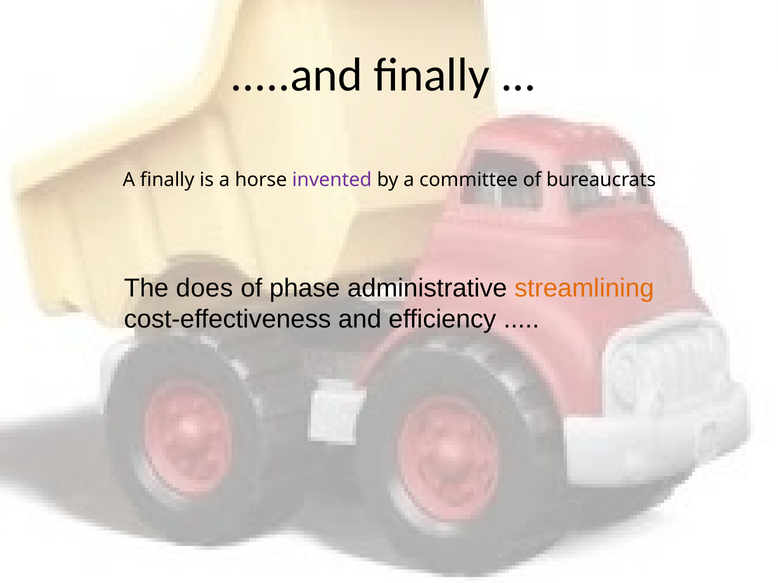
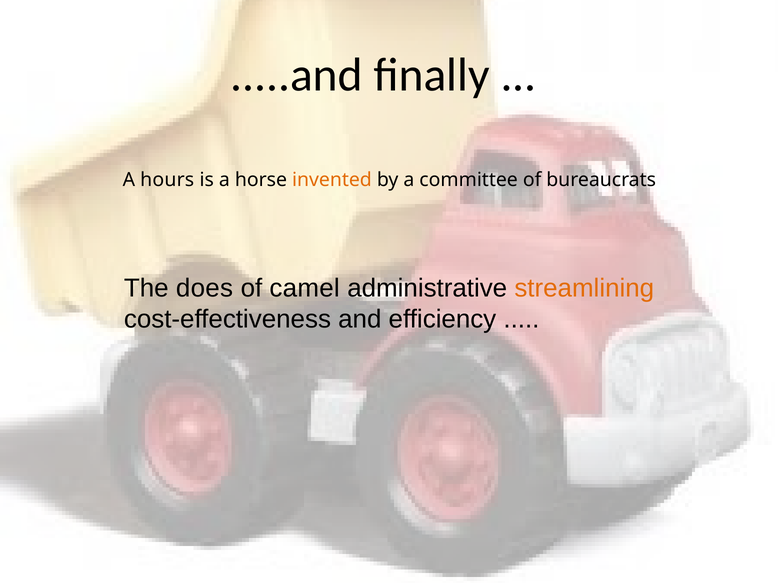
A finally: finally -> hours
invented colour: purple -> orange
phase: phase -> camel
